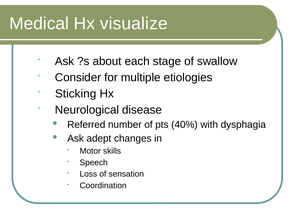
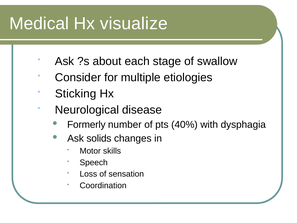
Referred: Referred -> Formerly
adept: adept -> solids
